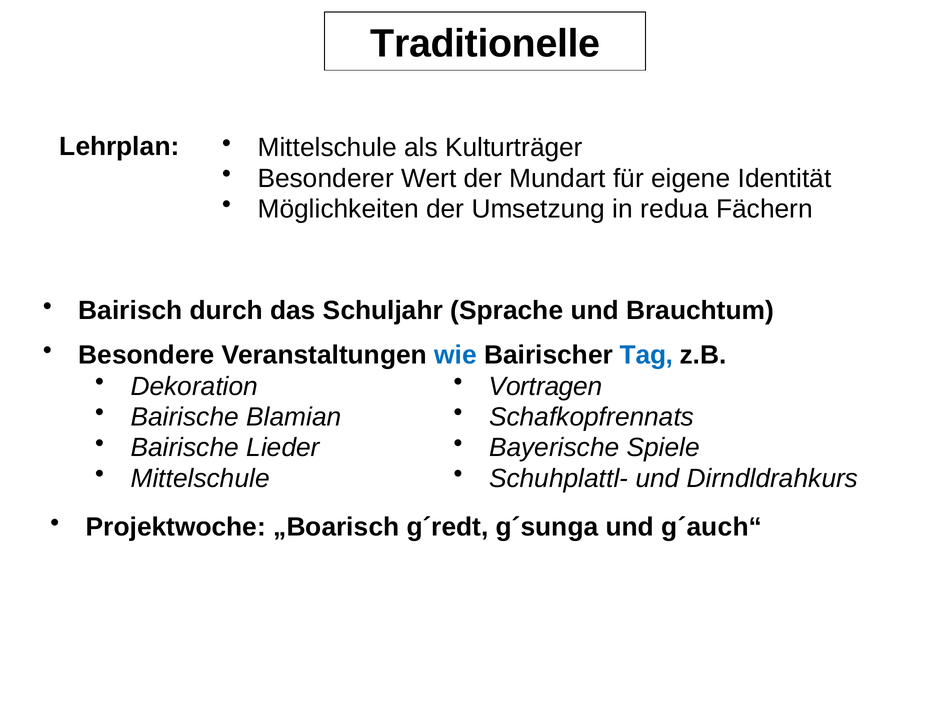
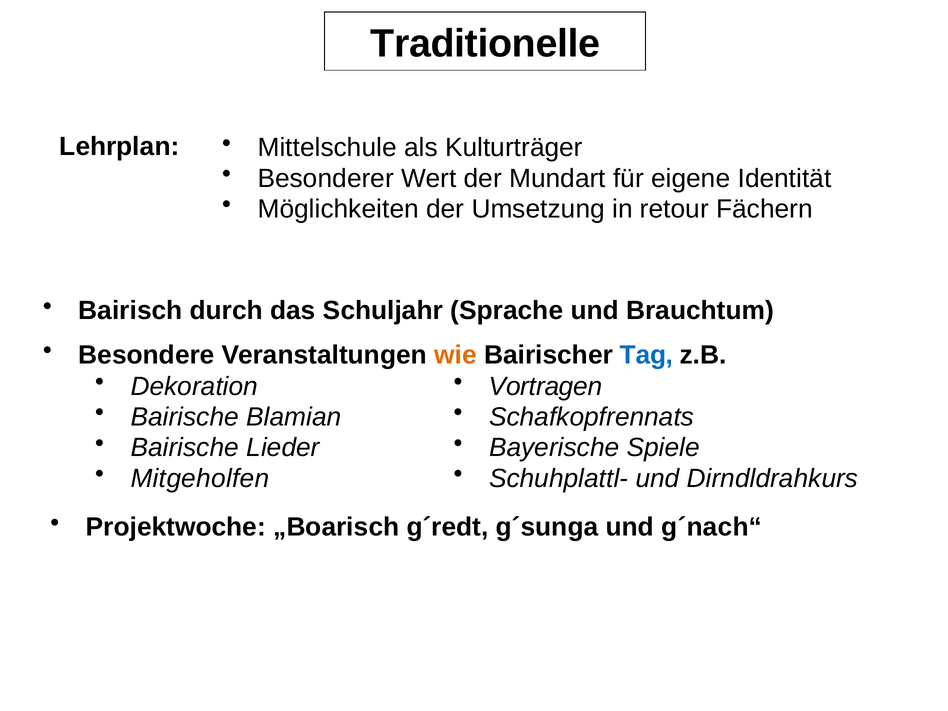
redua: redua -> retour
wie colour: blue -> orange
Mittelschule at (200, 478): Mittelschule -> Mitgeholfen
g´auch“: g´auch“ -> g´nach“
